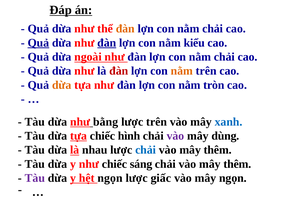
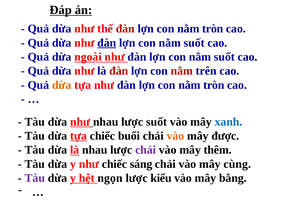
đàn at (125, 29) colour: orange -> red
chải at (213, 29): chải -> tròn
Quả at (38, 43) underline: present -> none
kiểu at (194, 43): kiểu -> suốt
chải at (224, 57): chải -> suốt
nằm at (182, 71) colour: orange -> red
như bằng: bằng -> nhau
lược trên: trên -> suốt
hình: hình -> buổi
vào at (175, 136) colour: purple -> orange
dùng: dùng -> được
chải at (146, 150) colour: blue -> purple
thêm at (237, 164): thêm -> cùng
giấc: giấc -> kiểu
mây ngọn: ngọn -> bằng
